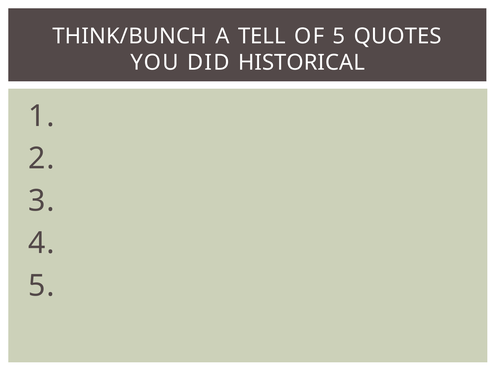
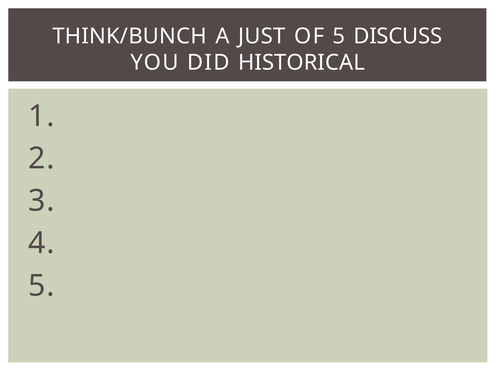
TELL: TELL -> JUST
QUOTES: QUOTES -> DISCUSS
